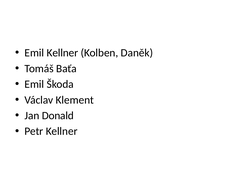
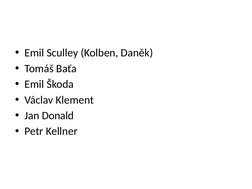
Emil Kellner: Kellner -> Sculley
